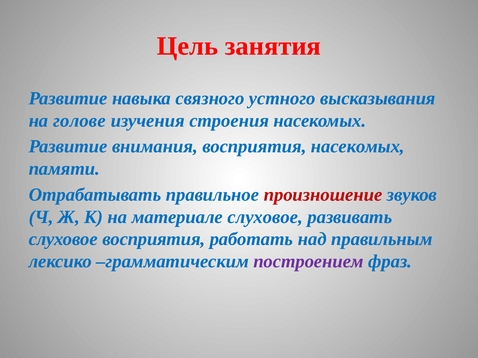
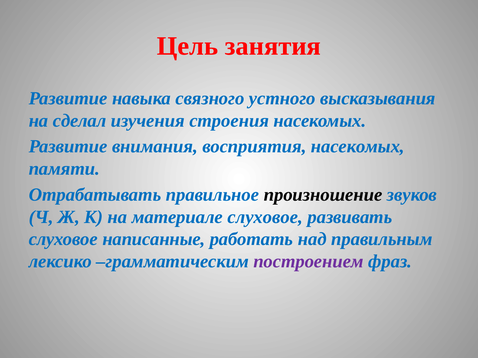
голове: голове -> сделал
произношение colour: red -> black
слуховое восприятия: восприятия -> написанные
